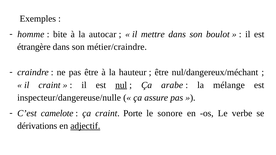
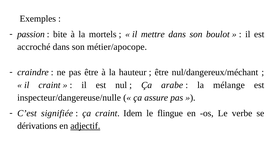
homme: homme -> passion
autocar: autocar -> mortels
étrangère: étrangère -> accroché
métier/craindre: métier/craindre -> métier/apocope
nul underline: present -> none
camelote: camelote -> signifiée
Porte: Porte -> Idem
sonore: sonore -> flingue
